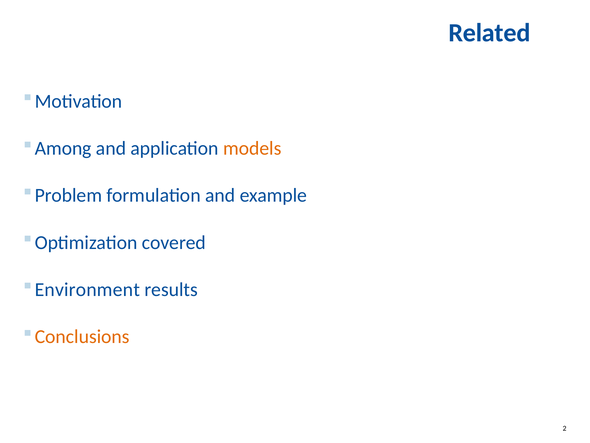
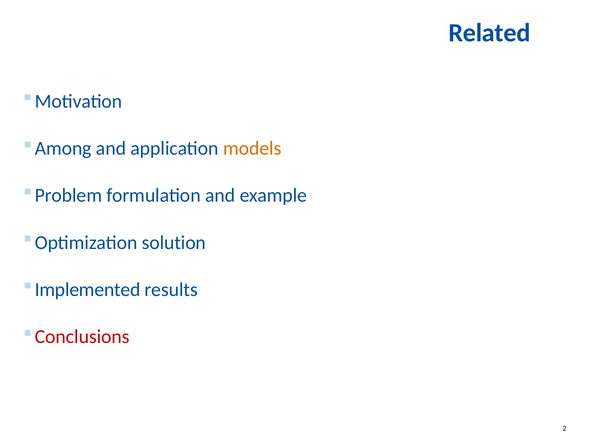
covered: covered -> solution
Environment: Environment -> Implemented
Conclusions colour: orange -> red
